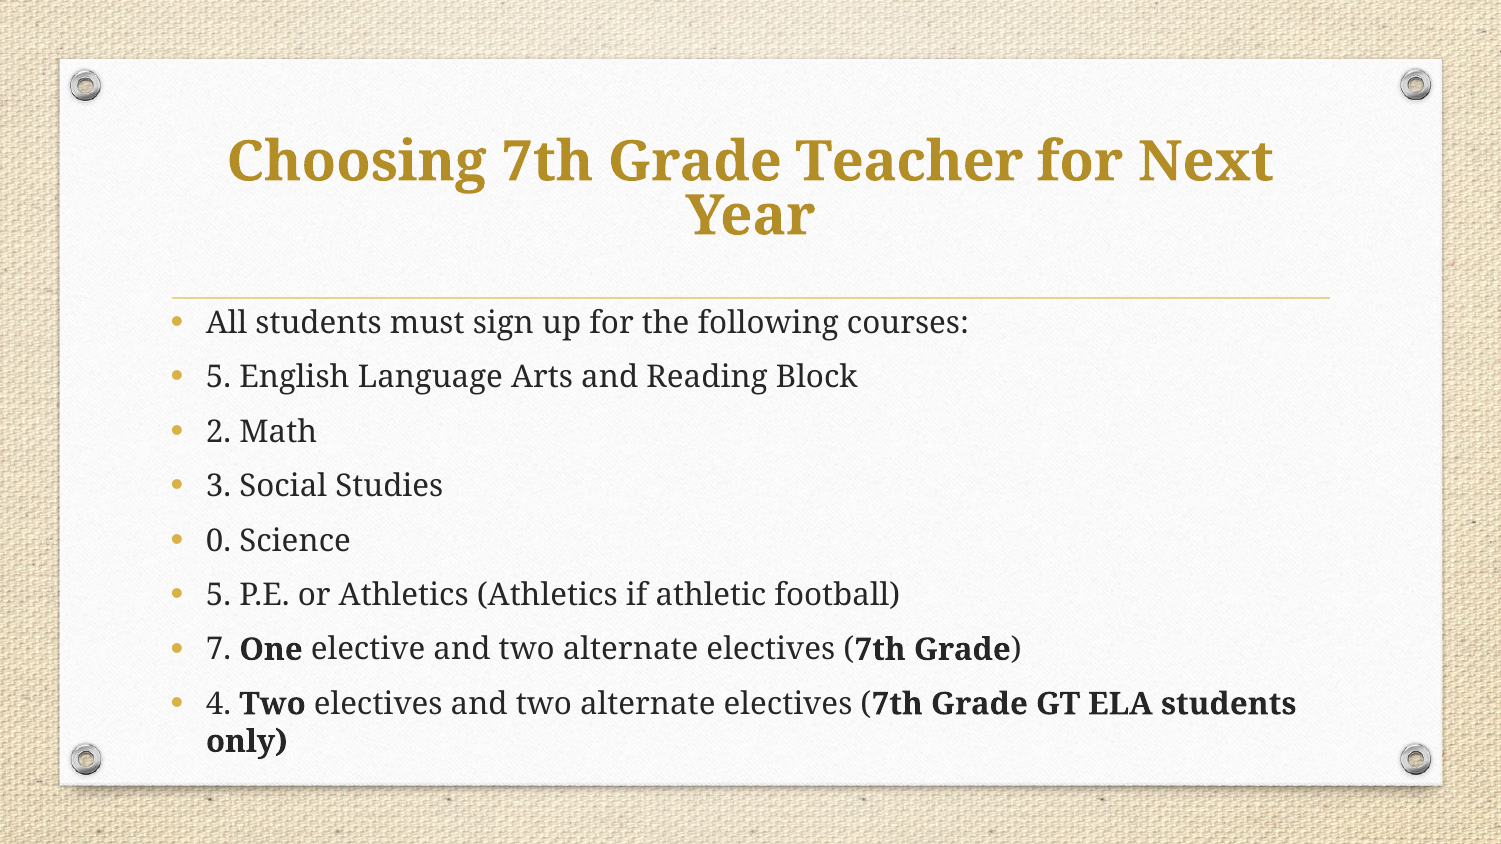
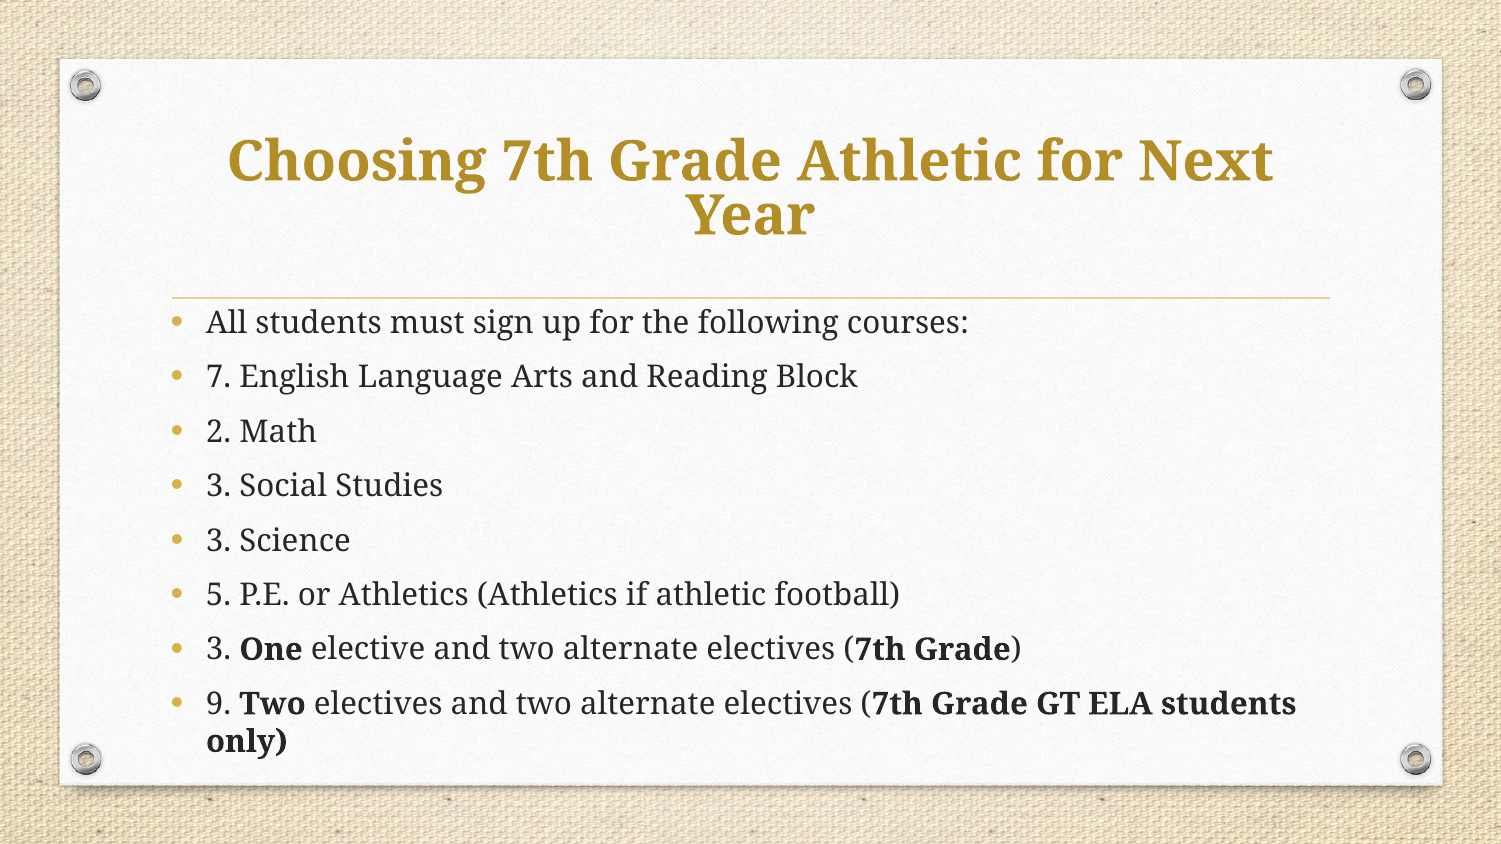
Grade Teacher: Teacher -> Athletic
5 at (219, 378): 5 -> 7
0 at (219, 541): 0 -> 3
7 at (219, 650): 7 -> 3
4: 4 -> 9
